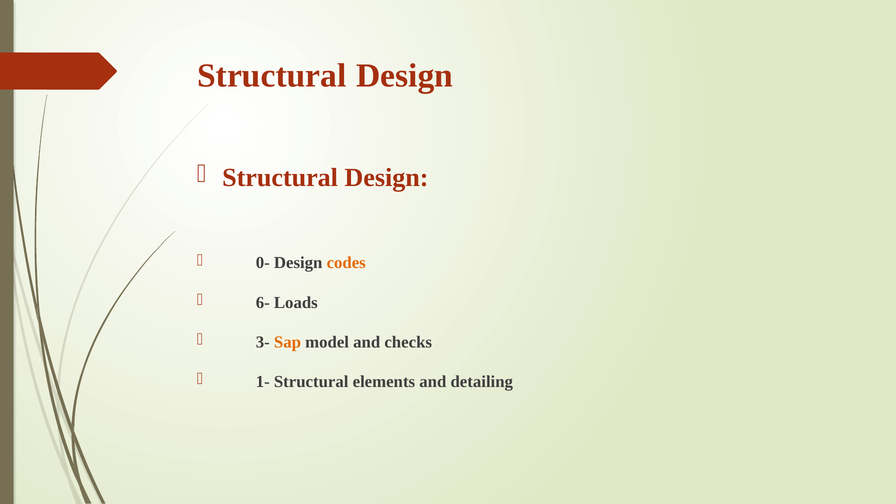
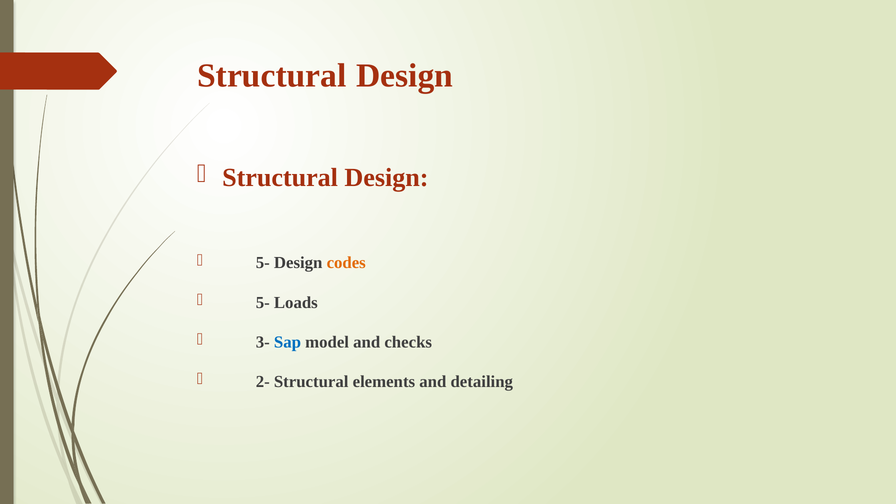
0- at (263, 263): 0- -> 5-
6- at (263, 303): 6- -> 5-
Sap colour: orange -> blue
1-: 1- -> 2-
